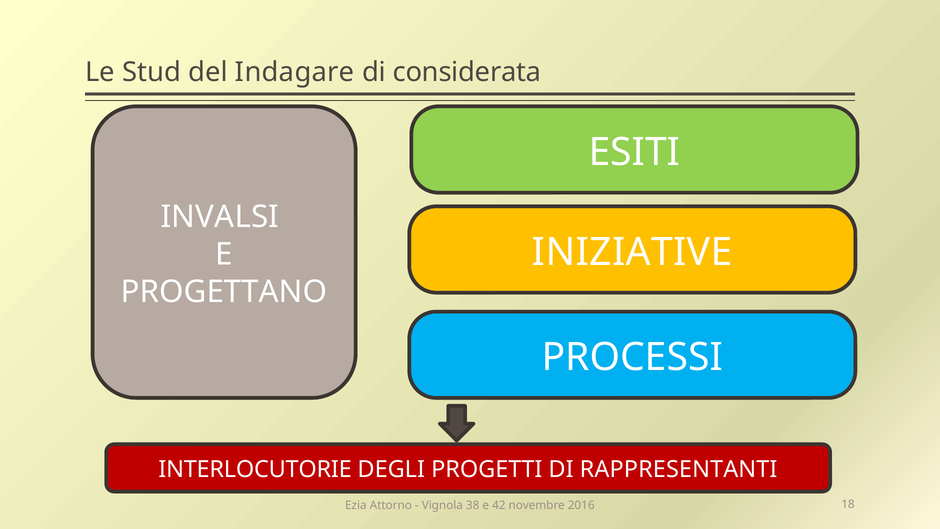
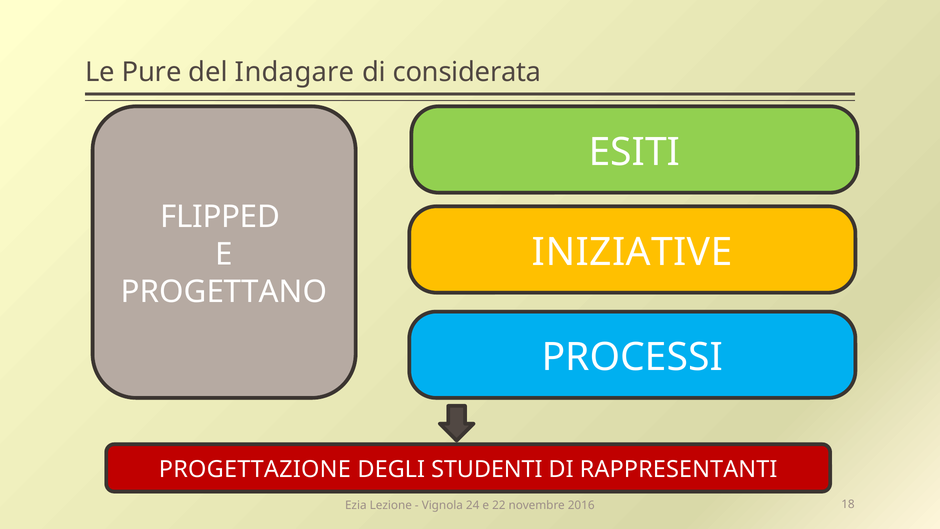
Stud: Stud -> Pure
INVALSI: INVALSI -> FLIPPED
INTERLOCUTORIE: INTERLOCUTORIE -> PROGETTAZIONE
PROGETTI: PROGETTI -> STUDENTI
Attorno: Attorno -> Lezione
38: 38 -> 24
42: 42 -> 22
